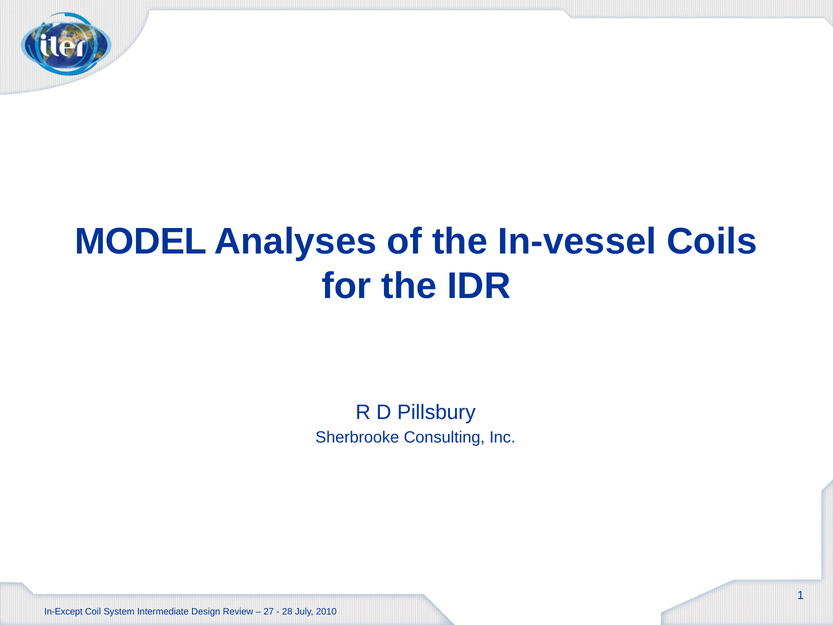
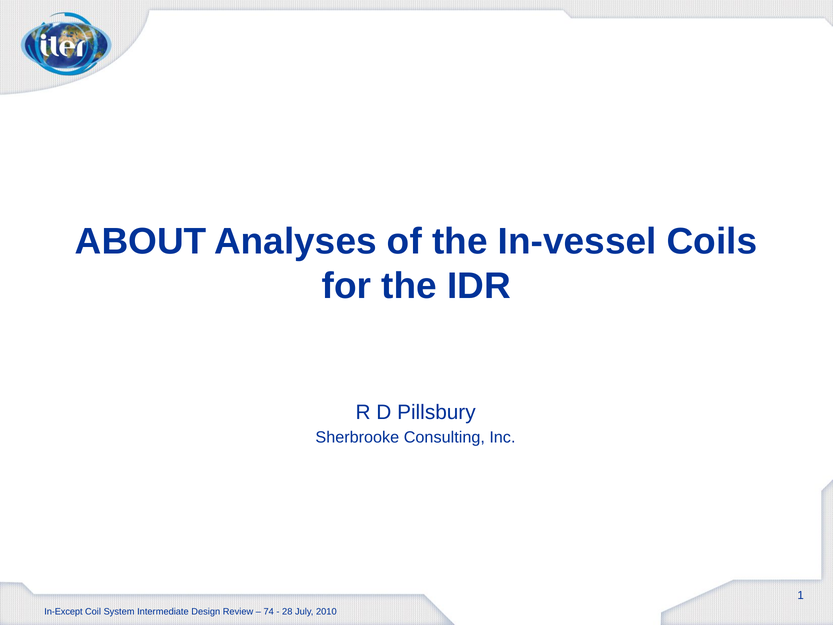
MODEL: MODEL -> ABOUT
27: 27 -> 74
